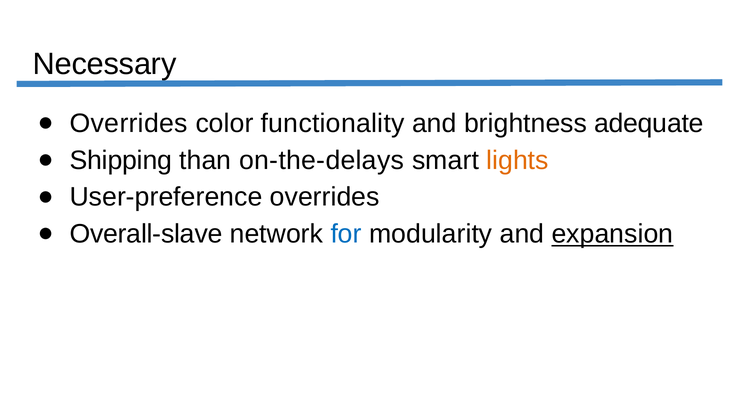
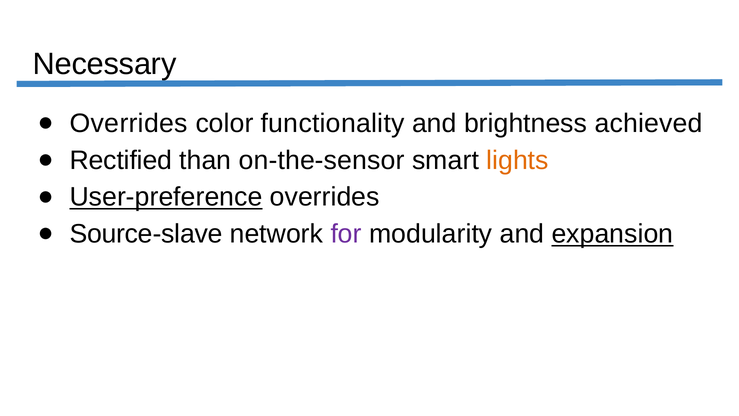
adequate: adequate -> achieved
Shipping: Shipping -> Rectified
on-the-delays: on-the-delays -> on-the-sensor
User-preference underline: none -> present
Overall-slave: Overall-slave -> Source-slave
for colour: blue -> purple
